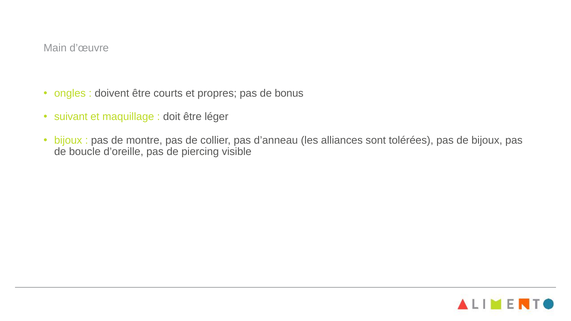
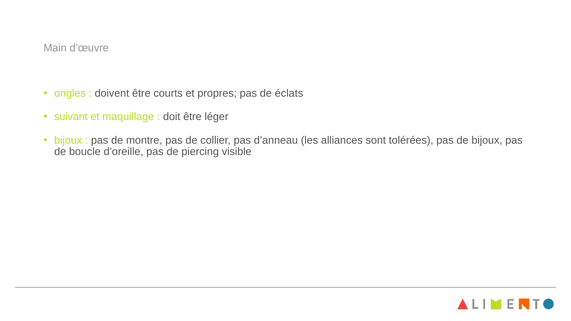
bonus: bonus -> éclats
